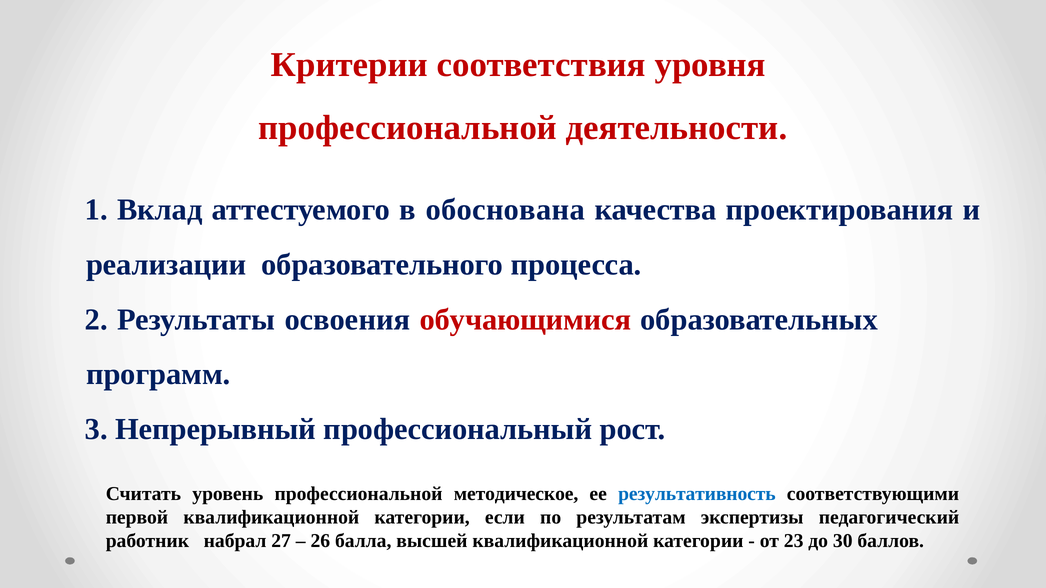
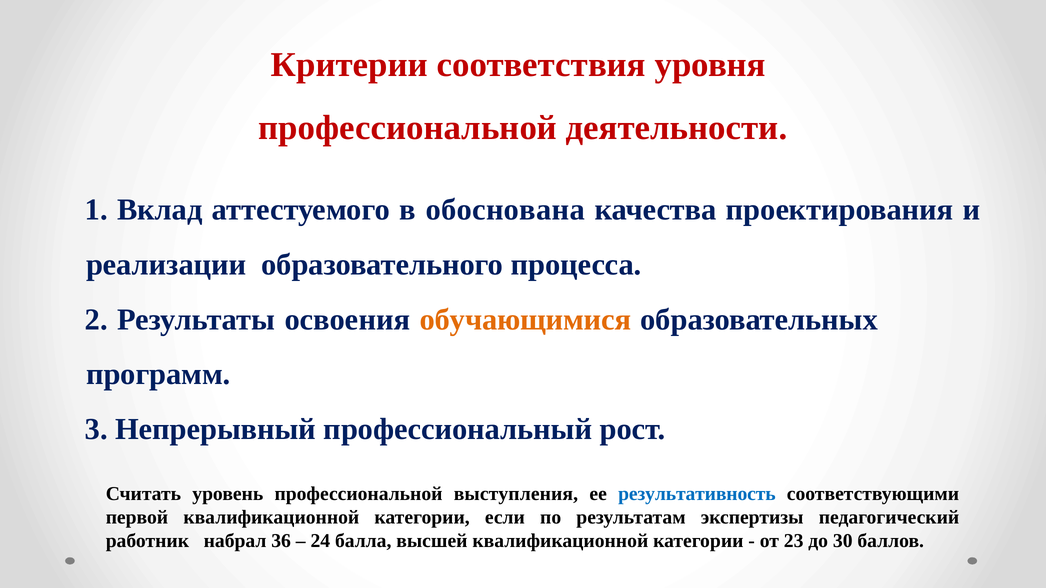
обучающимися colour: red -> orange
методическое: методическое -> выступления
27: 27 -> 36
26: 26 -> 24
